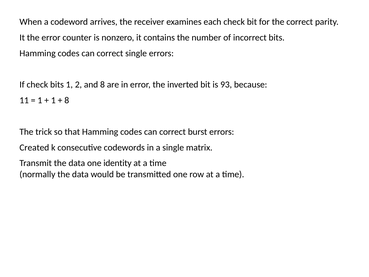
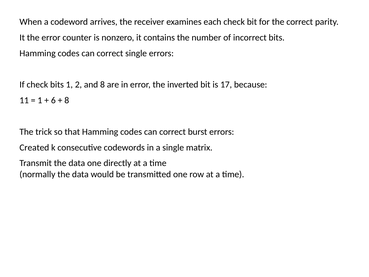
93: 93 -> 17
1 at (53, 100): 1 -> 6
identity: identity -> directly
